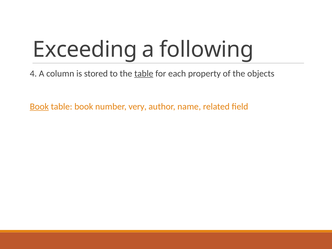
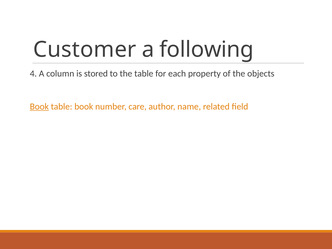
Exceeding: Exceeding -> Customer
table at (144, 74) underline: present -> none
very: very -> care
